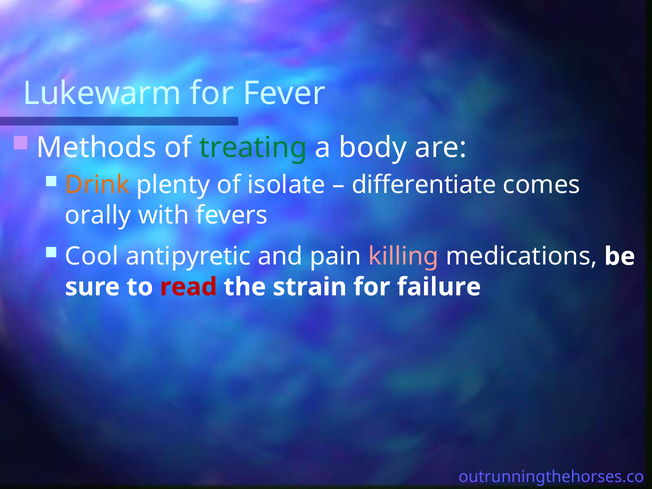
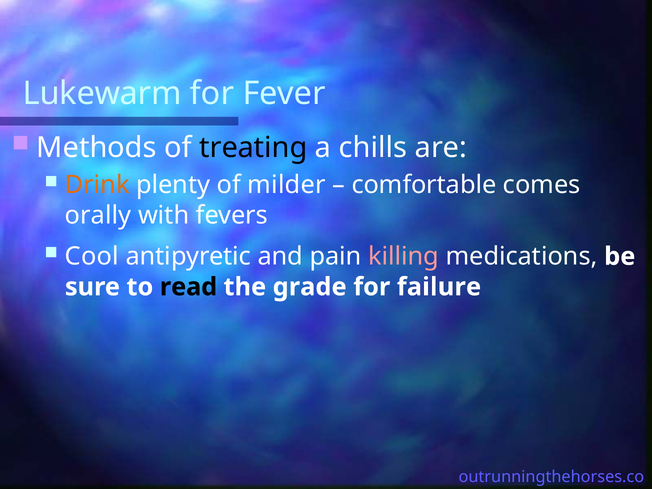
treating colour: green -> black
body: body -> chills
isolate: isolate -> milder
differentiate: differentiate -> comfortable
read colour: red -> black
strain: strain -> grade
